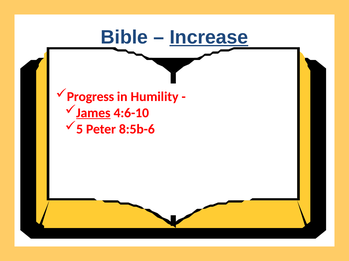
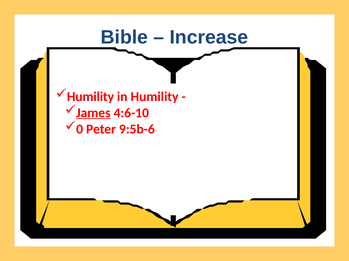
Increase underline: present -> none
Progress at (90, 97): Progress -> Humility
5: 5 -> 0
8:5b-6: 8:5b-6 -> 9:5b-6
